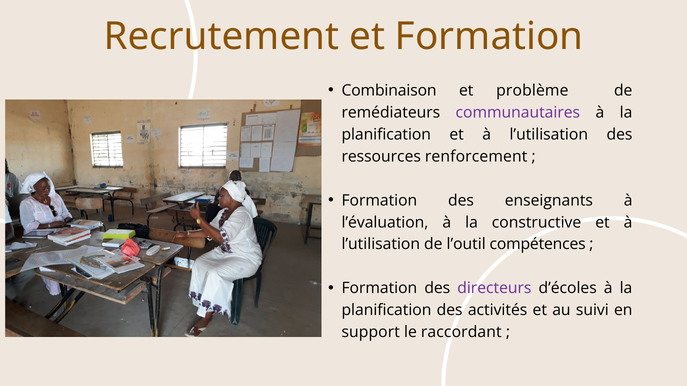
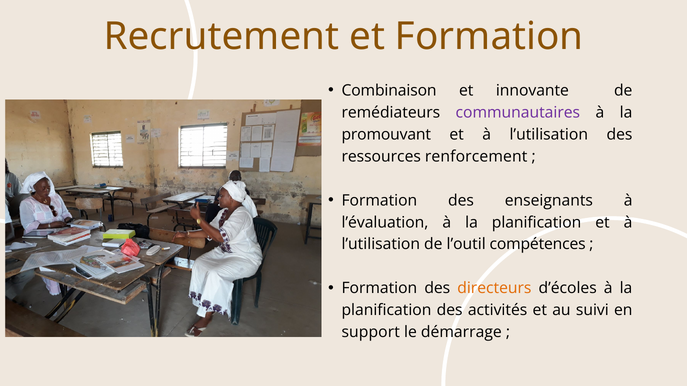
problème: problème -> innovante
planification at (386, 135): planification -> promouvant
l’évaluation à la constructive: constructive -> planification
directeurs colour: purple -> orange
raccordant: raccordant -> démarrage
